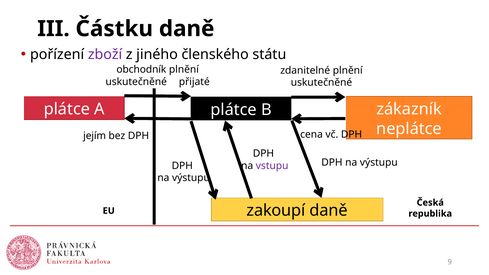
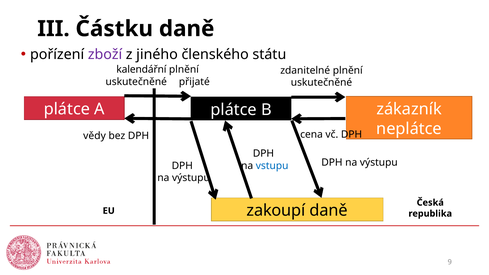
obchodník: obchodník -> kalendářní
jejím: jejím -> vědy
vstupu colour: purple -> blue
